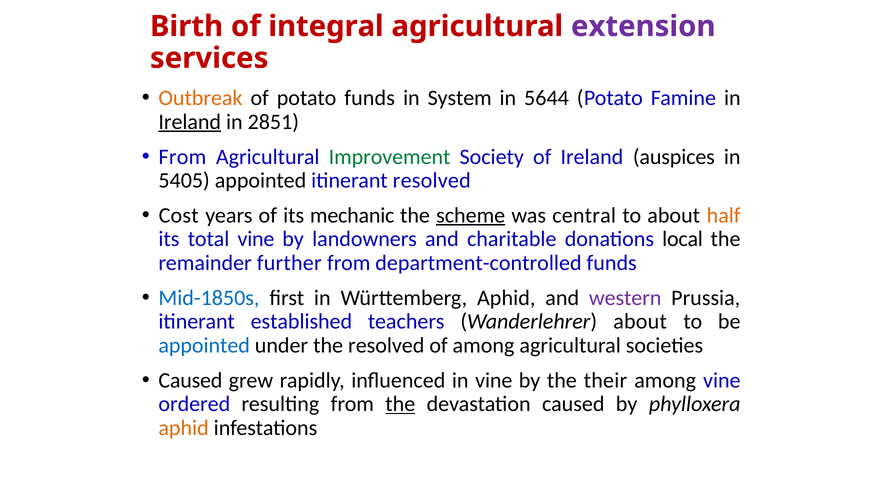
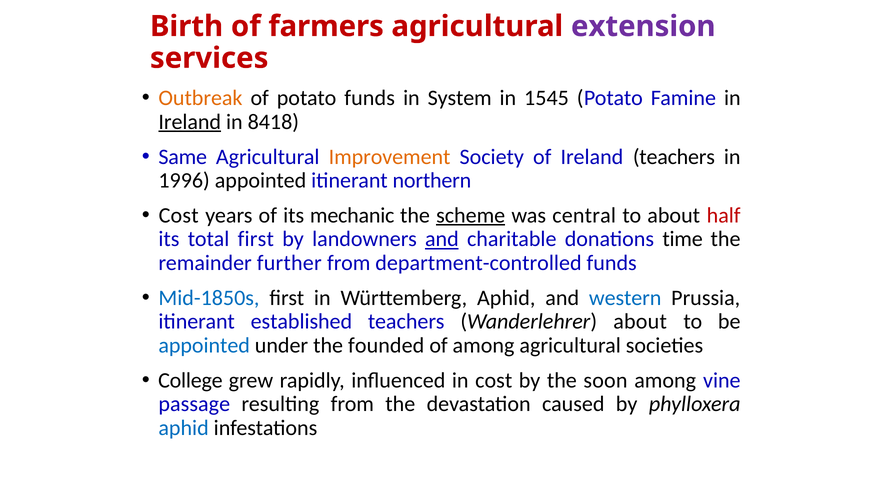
integral: integral -> farmers
5644: 5644 -> 1545
2851: 2851 -> 8418
From at (182, 157): From -> Same
Improvement colour: green -> orange
Ireland auspices: auspices -> teachers
5405: 5405 -> 1996
itinerant resolved: resolved -> northern
half colour: orange -> red
total vine: vine -> first
and at (442, 239) underline: none -> present
local: local -> time
western colour: purple -> blue
the resolved: resolved -> founded
Caused at (190, 380): Caused -> College
in vine: vine -> cost
their: their -> soon
ordered: ordered -> passage
the at (400, 404) underline: present -> none
aphid at (184, 428) colour: orange -> blue
